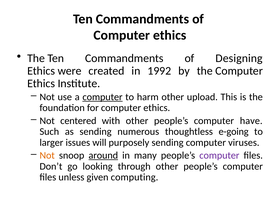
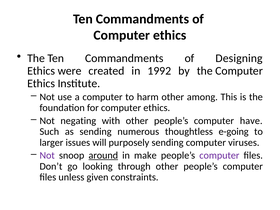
computer at (102, 97) underline: present -> none
upload: upload -> among
centered: centered -> negating
Not at (47, 155) colour: orange -> purple
many: many -> make
computing: computing -> constraints
